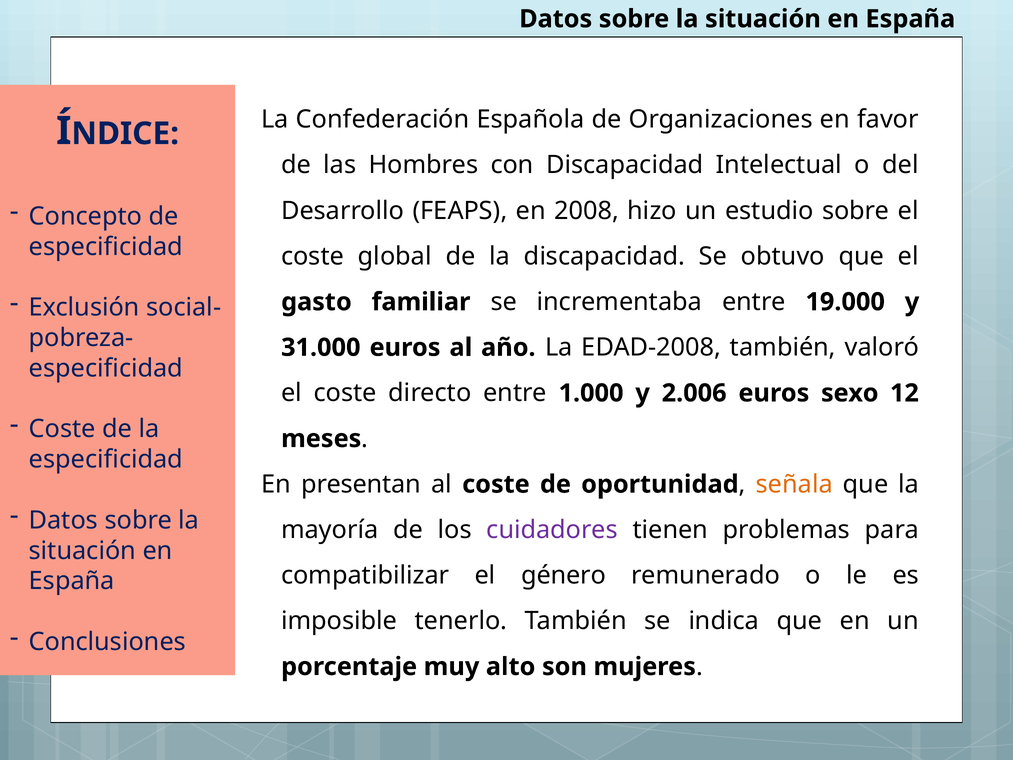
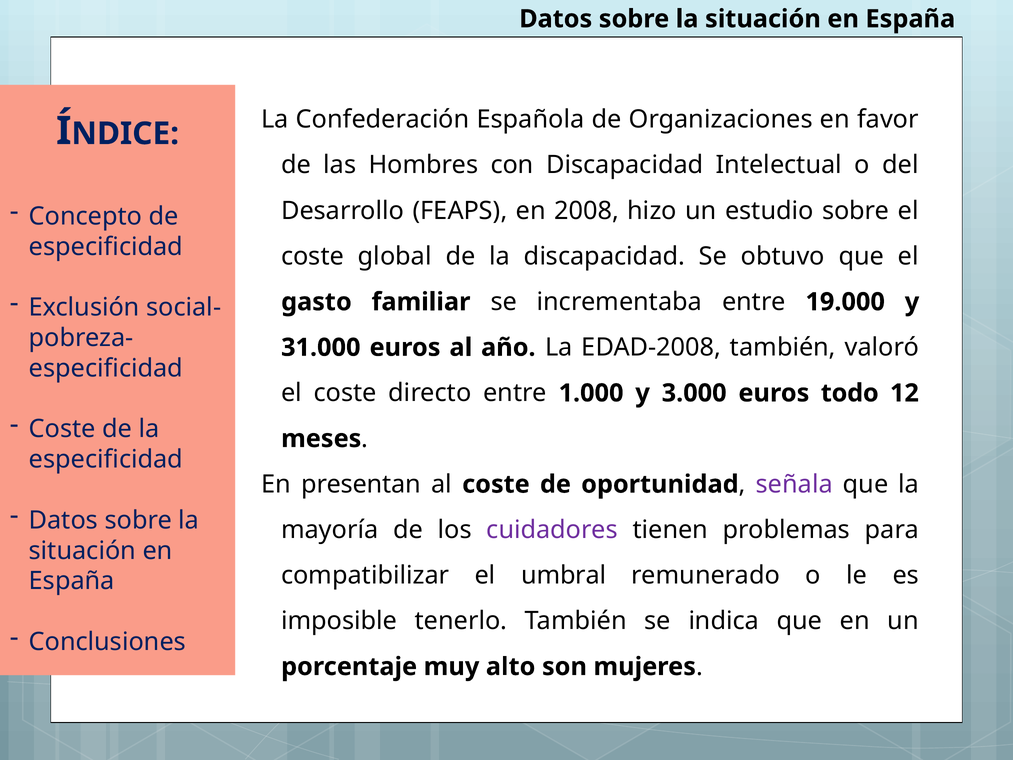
2.006: 2.006 -> 3.000
sexo: sexo -> todo
señala colour: orange -> purple
género: género -> umbral
